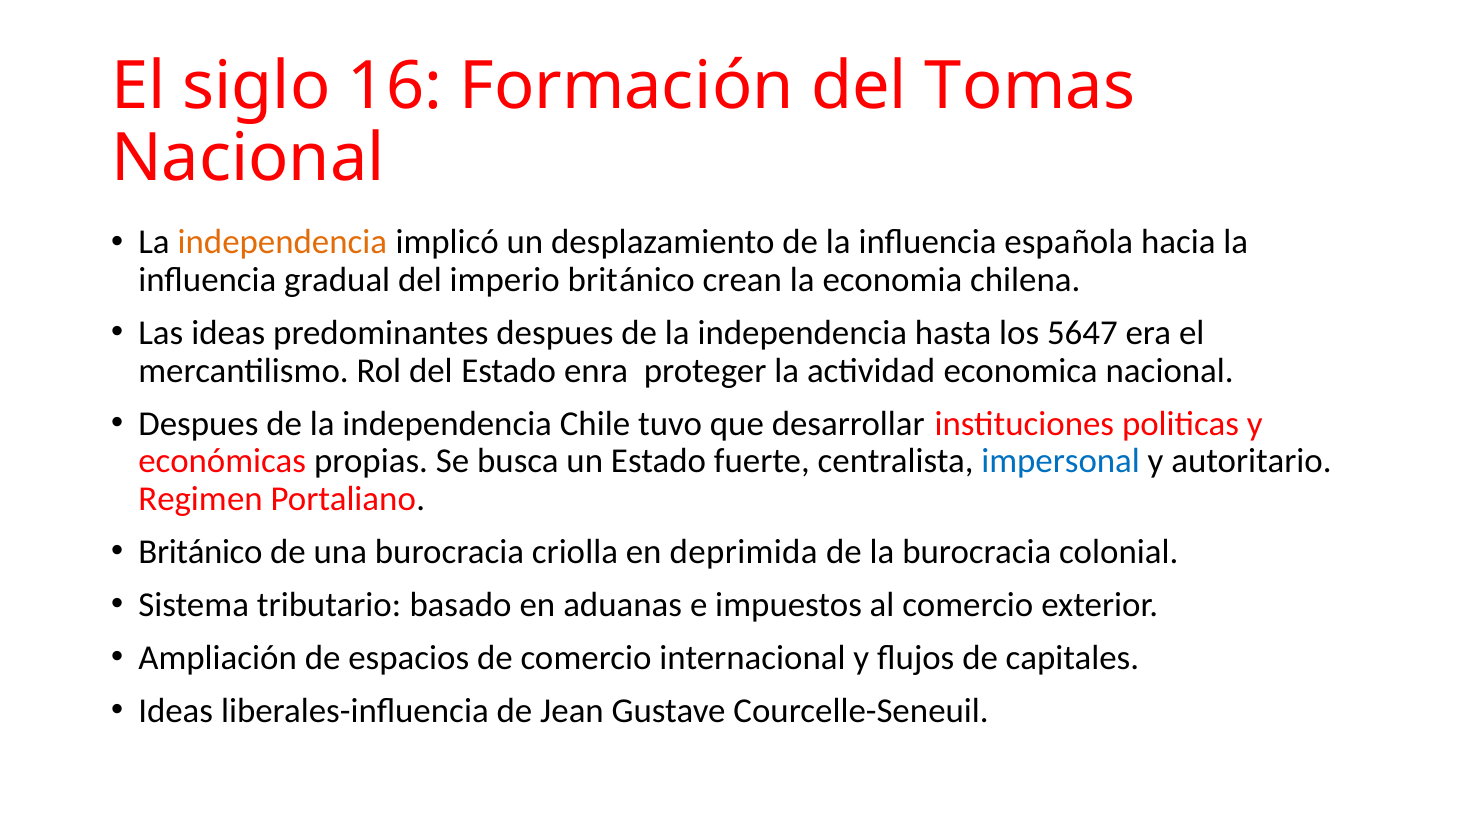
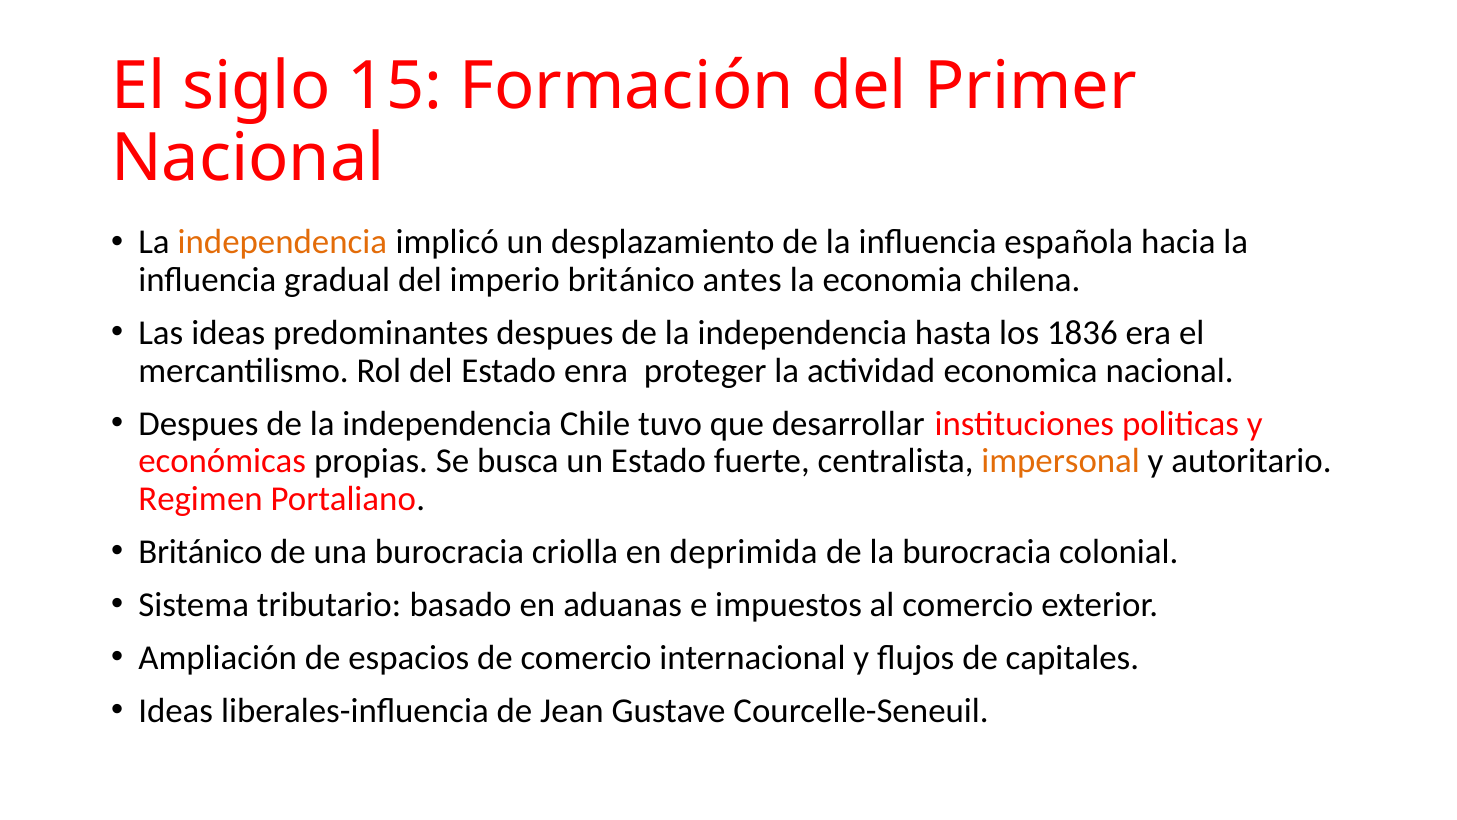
16: 16 -> 15
Tomas: Tomas -> Primer
crean: crean -> antes
5647: 5647 -> 1836
impersonal colour: blue -> orange
